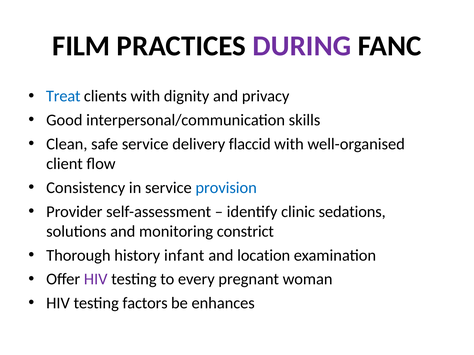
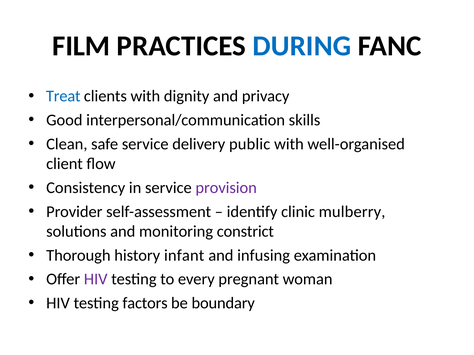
DURING colour: purple -> blue
flaccid: flaccid -> public
provision colour: blue -> purple
sedations: sedations -> mulberry
location: location -> infusing
enhances: enhances -> boundary
